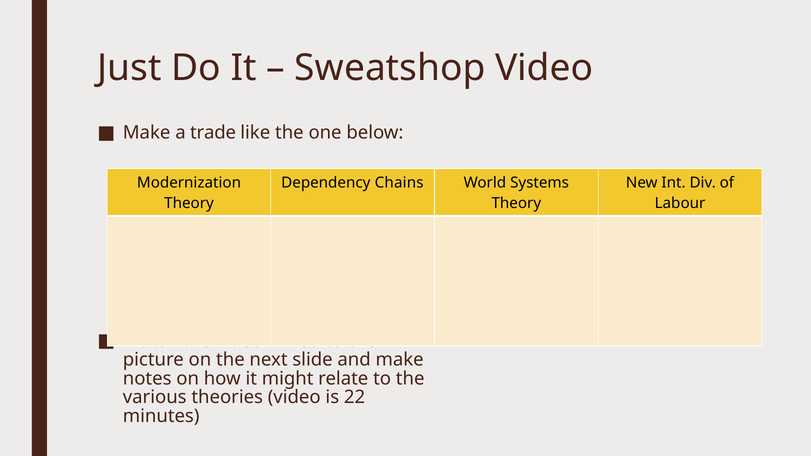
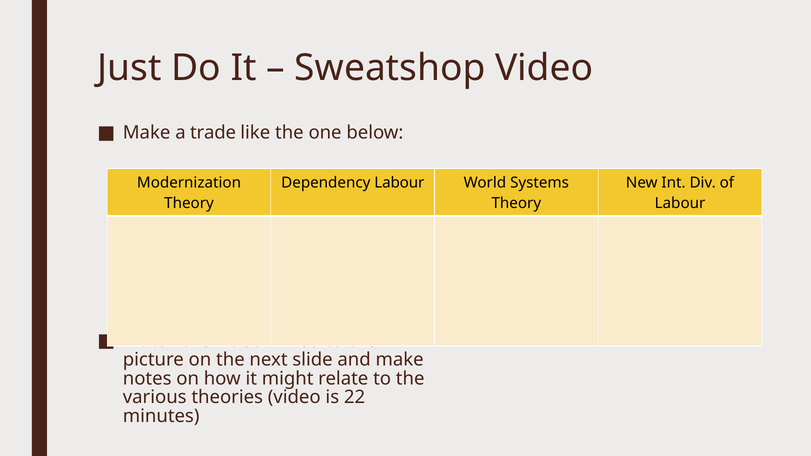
Dependency Chains: Chains -> Labour
